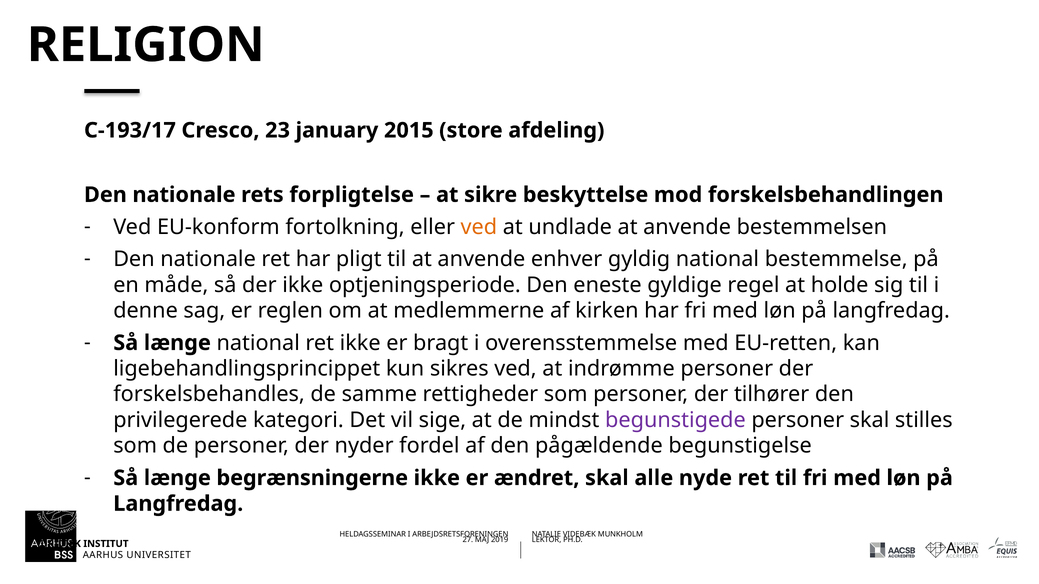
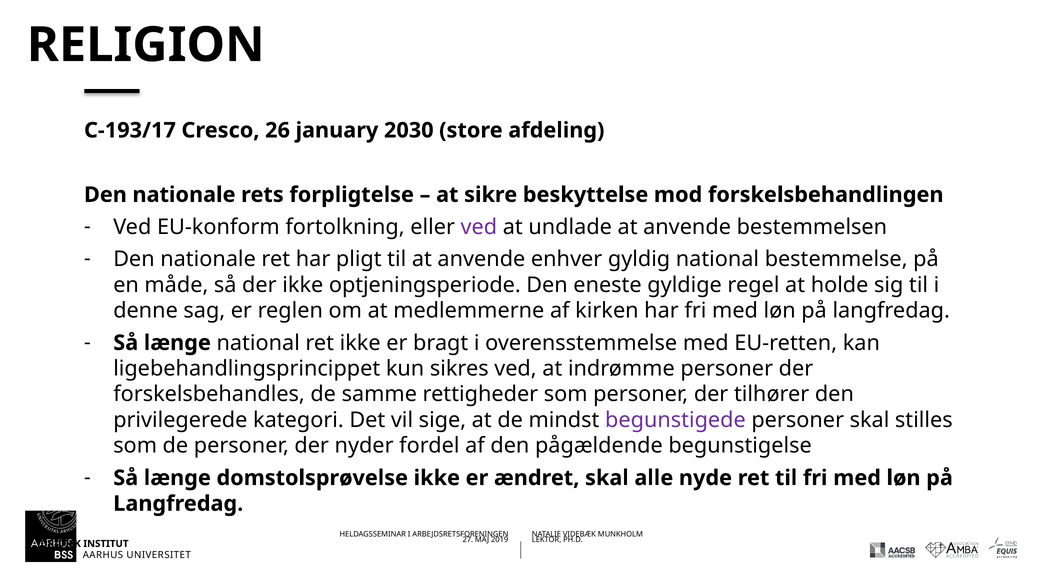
23: 23 -> 26
2015: 2015 -> 2030
ved at (479, 227) colour: orange -> purple
begrænsningerne: begrænsningerne -> domstolsprøvelse
